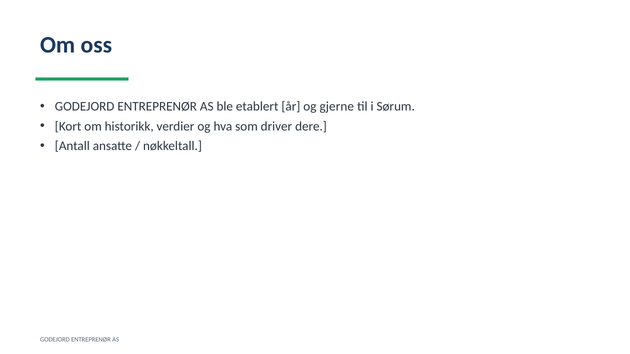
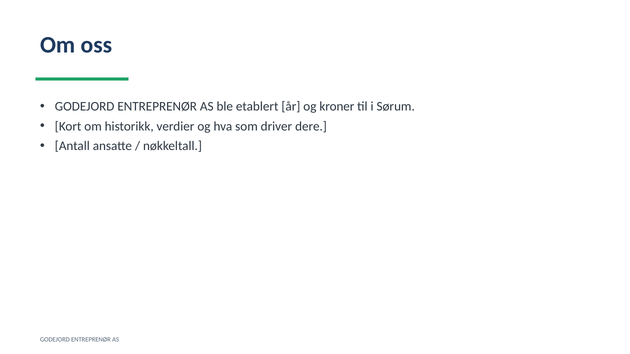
gjerne: gjerne -> kroner
